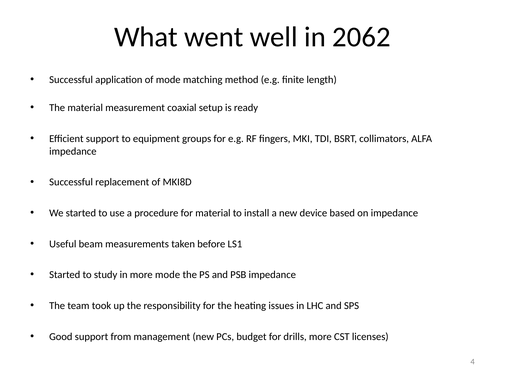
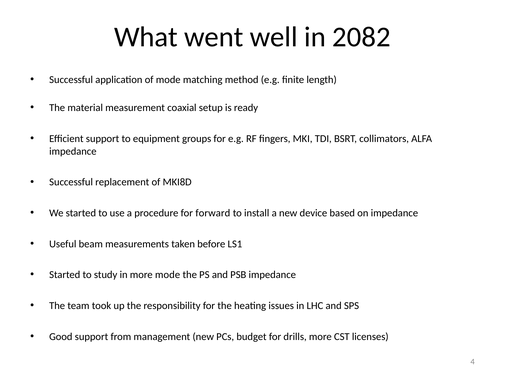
2062: 2062 -> 2082
for material: material -> forward
